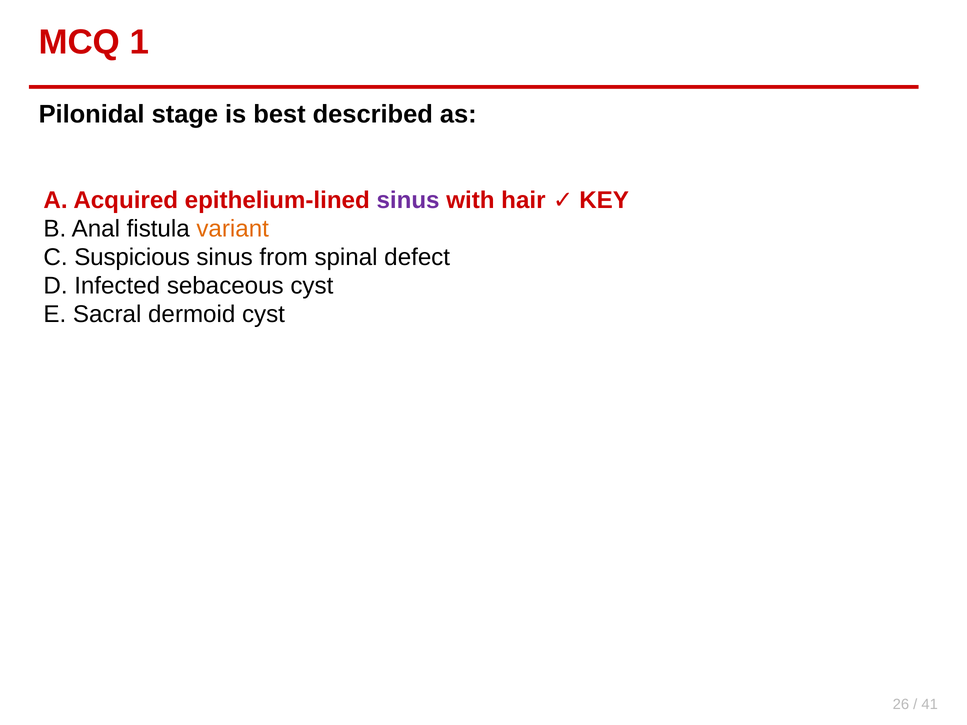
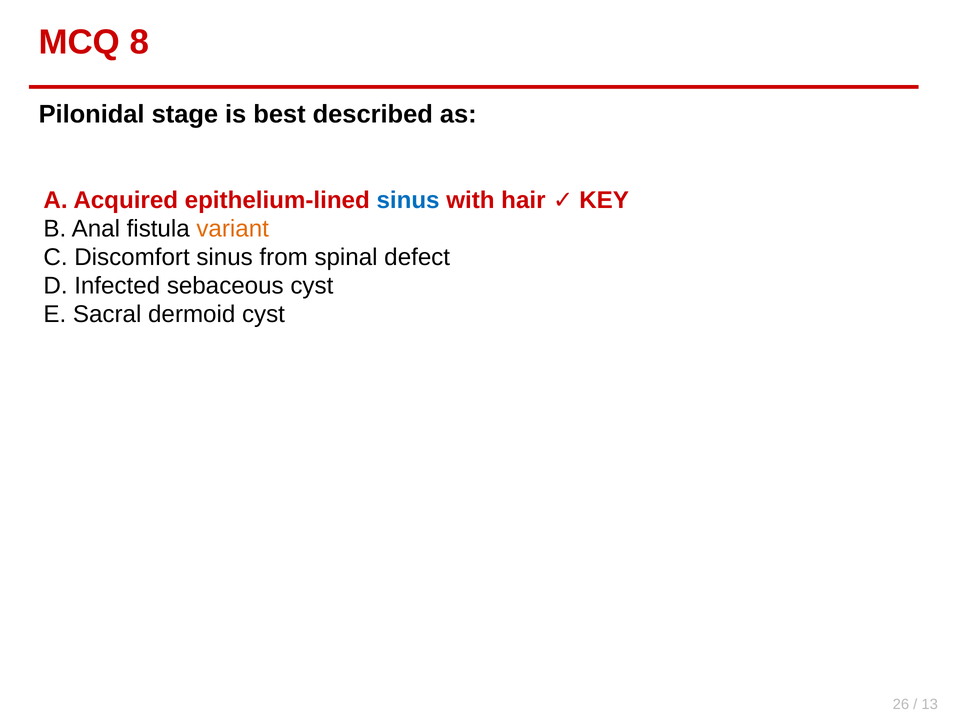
1: 1 -> 8
sinus at (408, 201) colour: purple -> blue
Suspicious: Suspicious -> Discomfort
41: 41 -> 13
